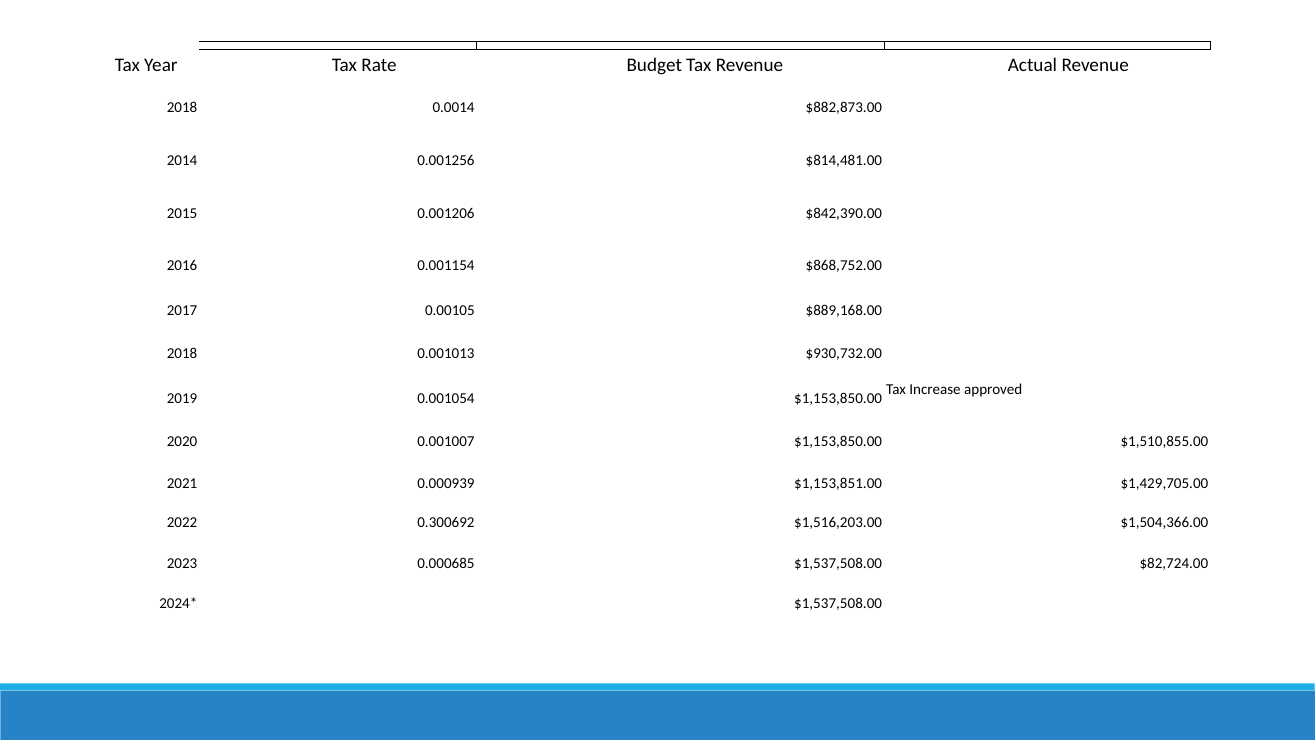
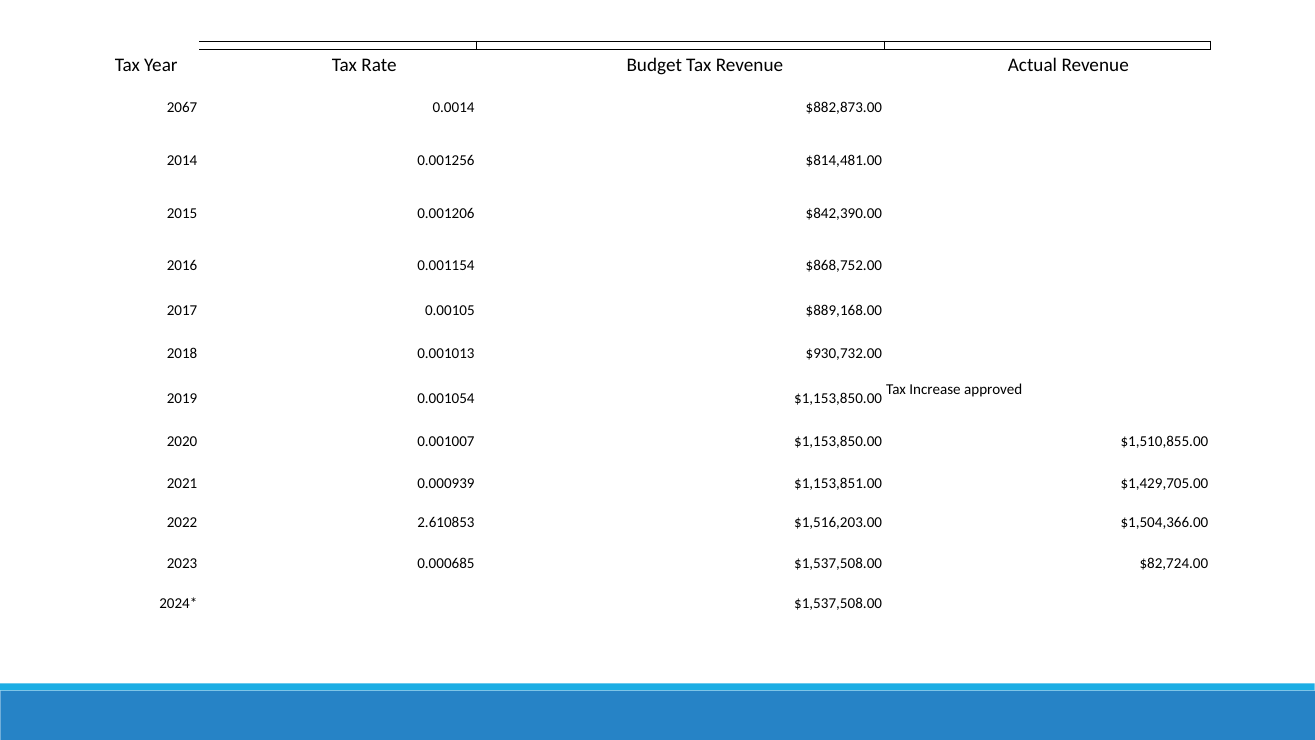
2018 at (182, 107): 2018 -> 2067
0.300692: 0.300692 -> 2.610853
